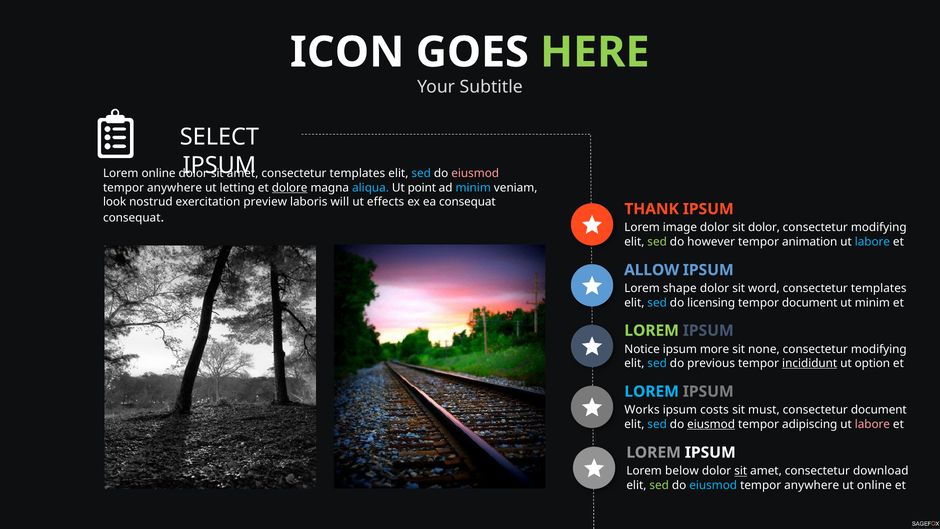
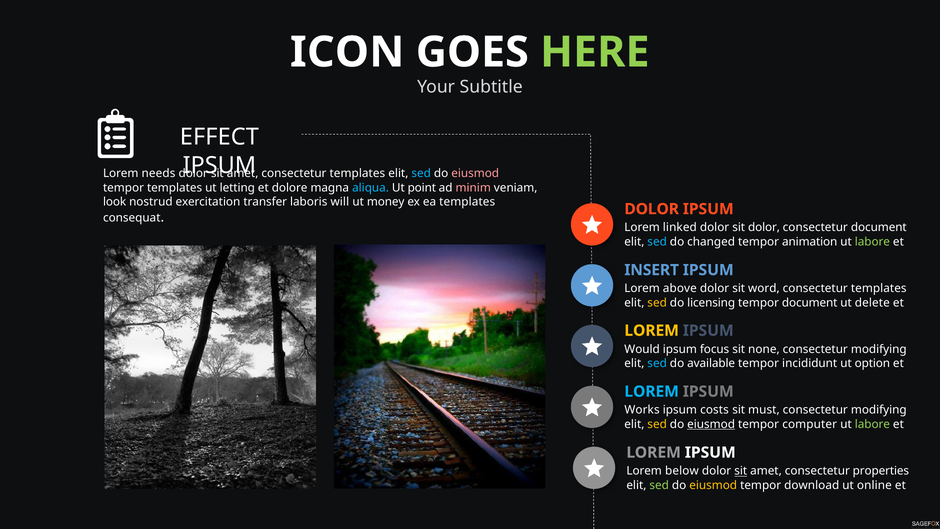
SELECT: SELECT -> EFFECT
Lorem online: online -> needs
anywhere at (175, 188): anywhere -> templates
dolore underline: present -> none
minim at (473, 188) colour: light blue -> pink
preview: preview -> transfer
effects: effects -> money
ea consequat: consequat -> templates
THANK at (652, 209): THANK -> DOLOR
image: image -> linked
modifying at (879, 227): modifying -> document
sed at (657, 242) colour: light green -> light blue
however: however -> changed
labore at (872, 242) colour: light blue -> light green
ALLOW: ALLOW -> INSERT
shape: shape -> above
sed at (657, 303) colour: light blue -> yellow
ut minim: minim -> delete
LOREM at (652, 330) colour: light green -> yellow
Notice: Notice -> Would
more: more -> focus
previous: previous -> available
incididunt underline: present -> none
document at (879, 410): document -> modifying
sed at (657, 424) colour: light blue -> yellow
adipiscing: adipiscing -> computer
labore at (872, 424) colour: pink -> light green
download: download -> properties
eiusmod at (713, 485) colour: light blue -> yellow
anywhere at (812, 485): anywhere -> download
